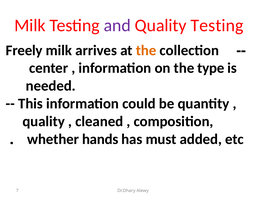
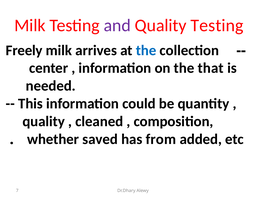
the at (146, 50) colour: orange -> blue
type: type -> that
hands: hands -> saved
must: must -> from
